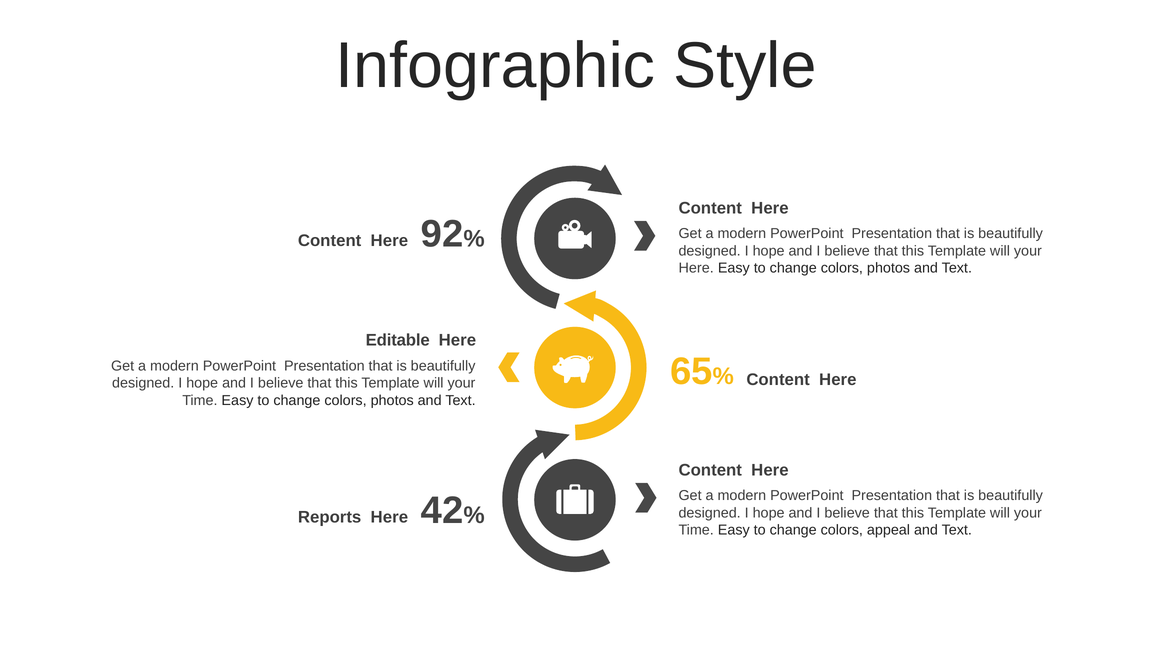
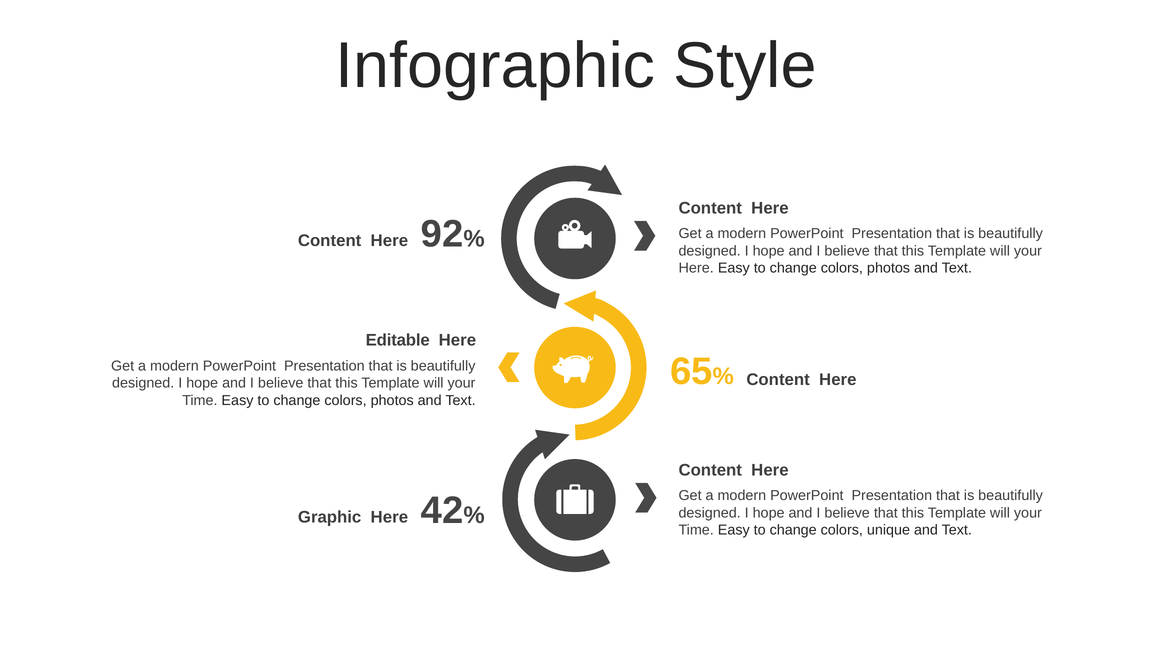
Reports: Reports -> Graphic
appeal: appeal -> unique
